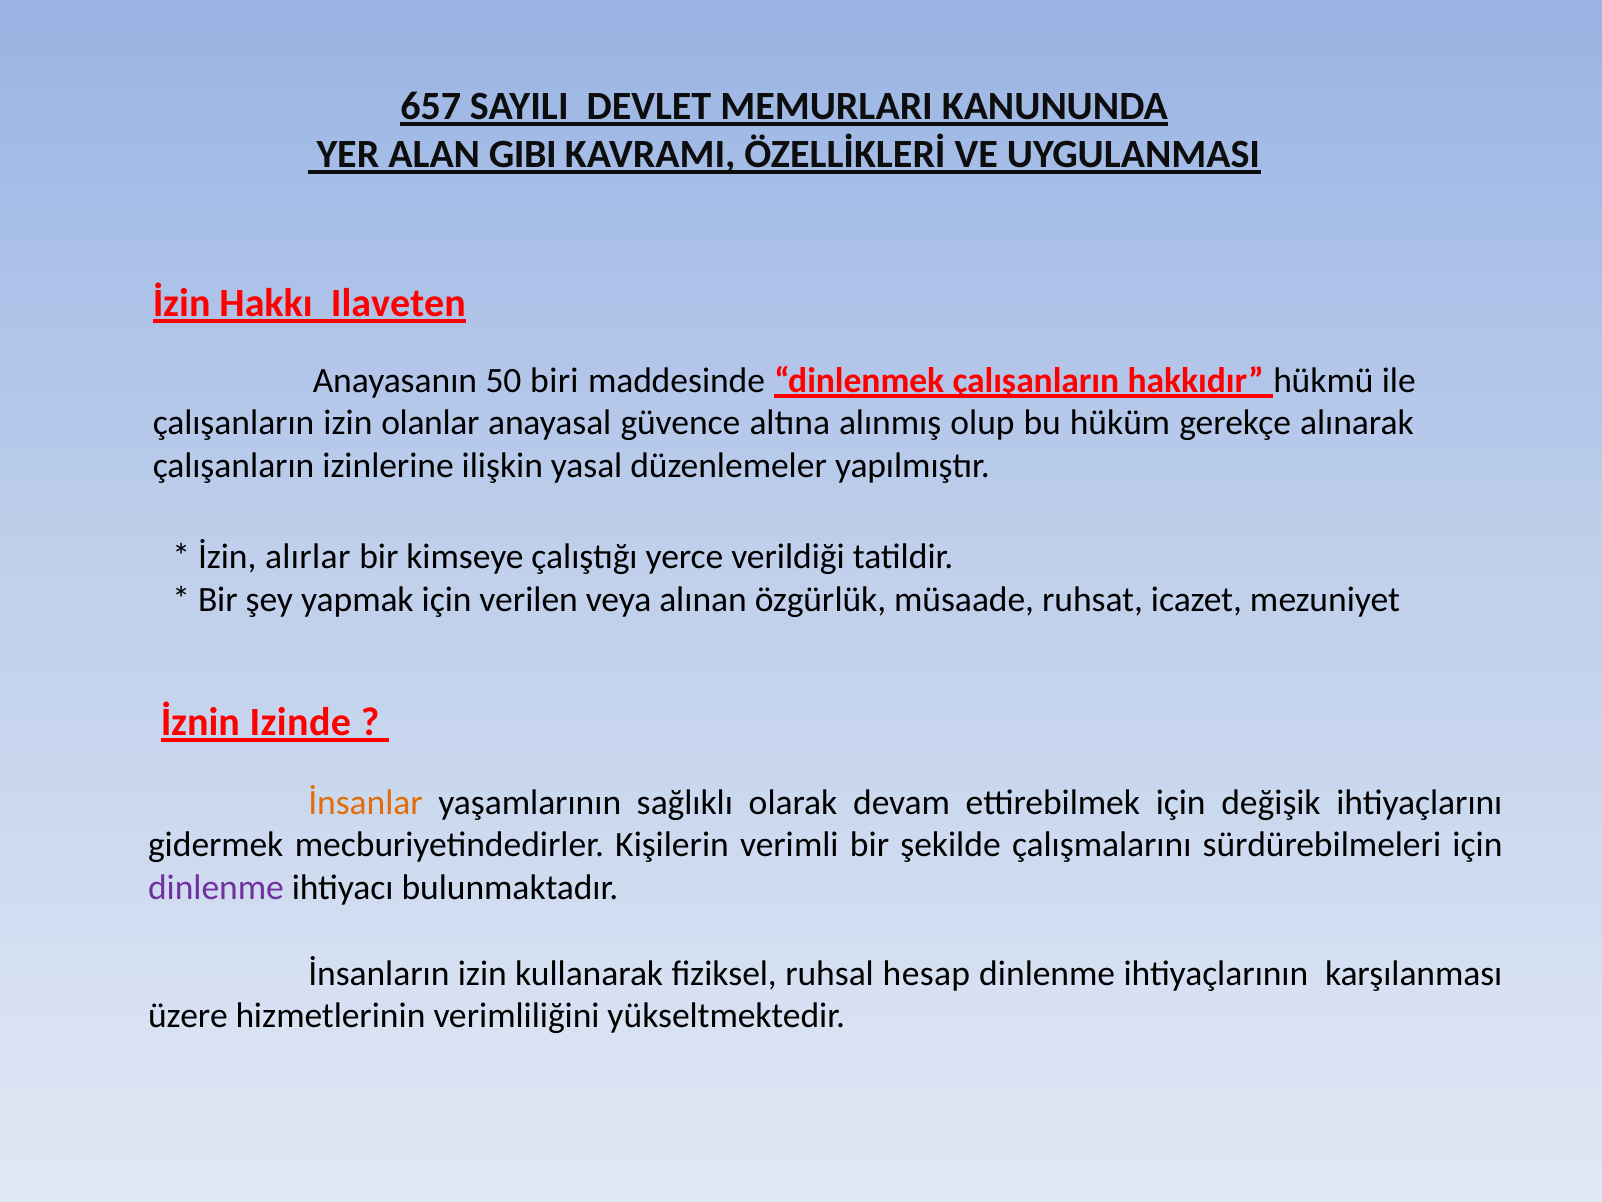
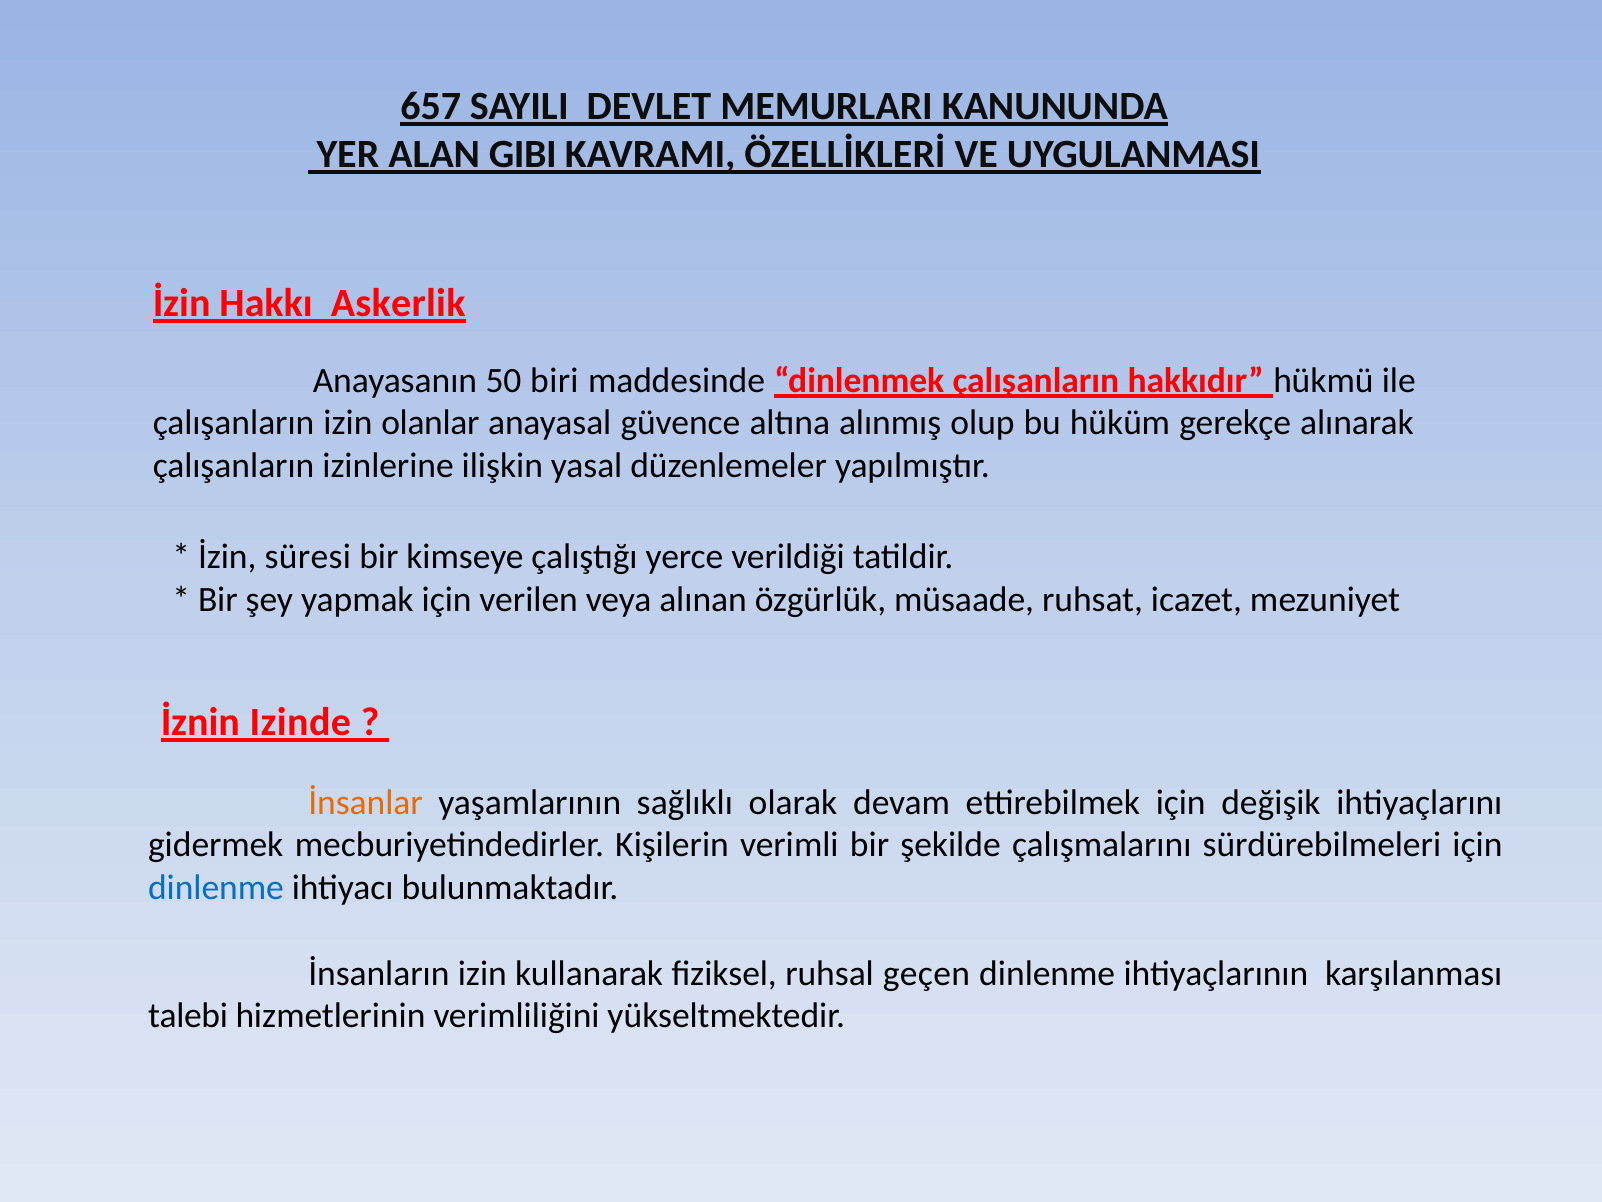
Ilaveten: Ilaveten -> Askerlik
alırlar: alırlar -> süresi
dinlenme at (216, 888) colour: purple -> blue
hesap: hesap -> geçen
üzere: üzere -> talebi
